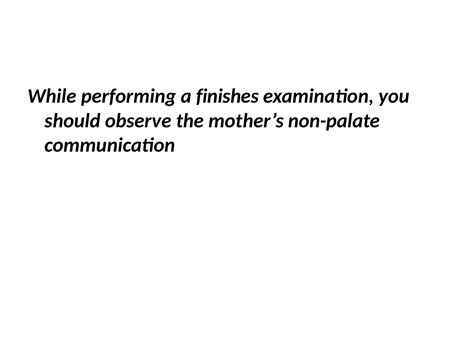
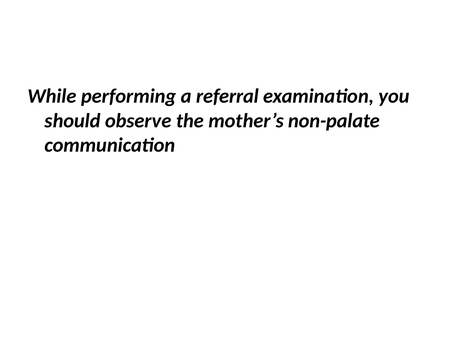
finishes: finishes -> referral
